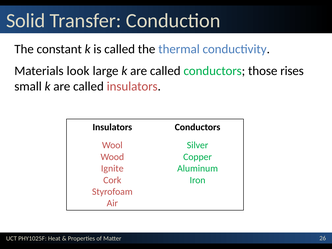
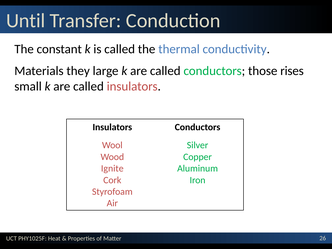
Solid: Solid -> Until
look: look -> they
